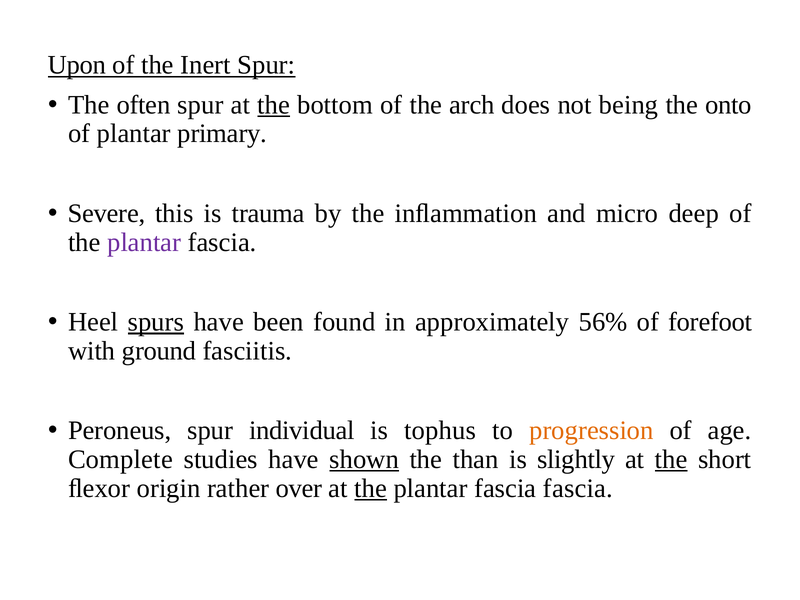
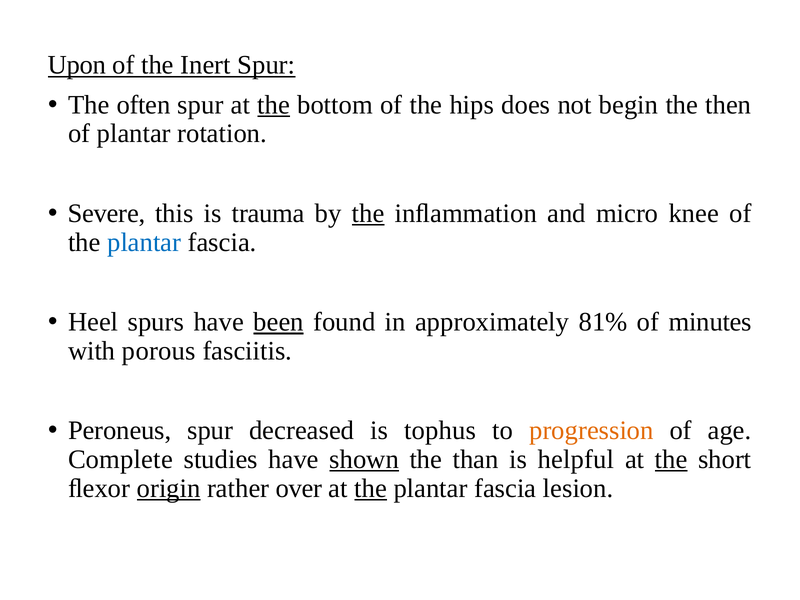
arch: arch -> hips
being: being -> begin
onto: onto -> then
primary: primary -> rotation
the at (368, 213) underline: none -> present
deep: deep -> knee
plantar at (144, 242) colour: purple -> blue
spurs underline: present -> none
been underline: none -> present
56%: 56% -> 81%
forefoot: forefoot -> minutes
ground: ground -> porous
individual: individual -> decreased
slightly: slightly -> helpful
origin underline: none -> present
fascia fascia: fascia -> lesion
